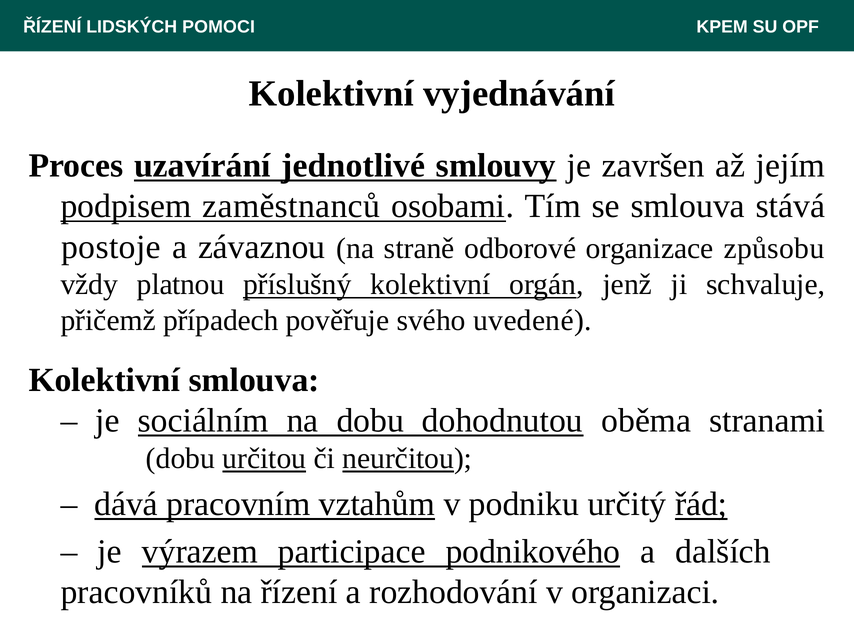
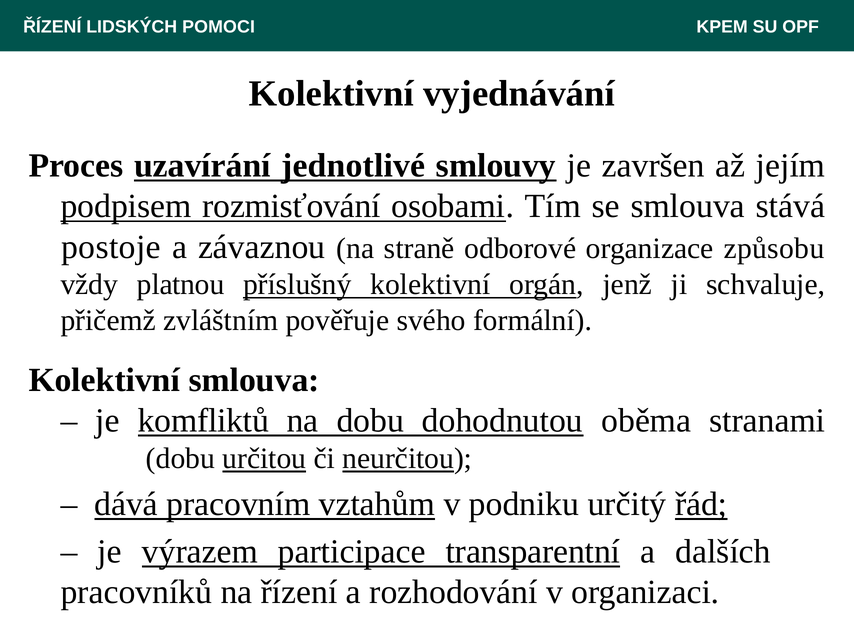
zaměstnanců: zaměstnanců -> rozmisťování
případech: případech -> zvláštním
uvedené: uvedené -> formální
sociálním: sociálním -> komfliktů
podnikového: podnikového -> transparentní
